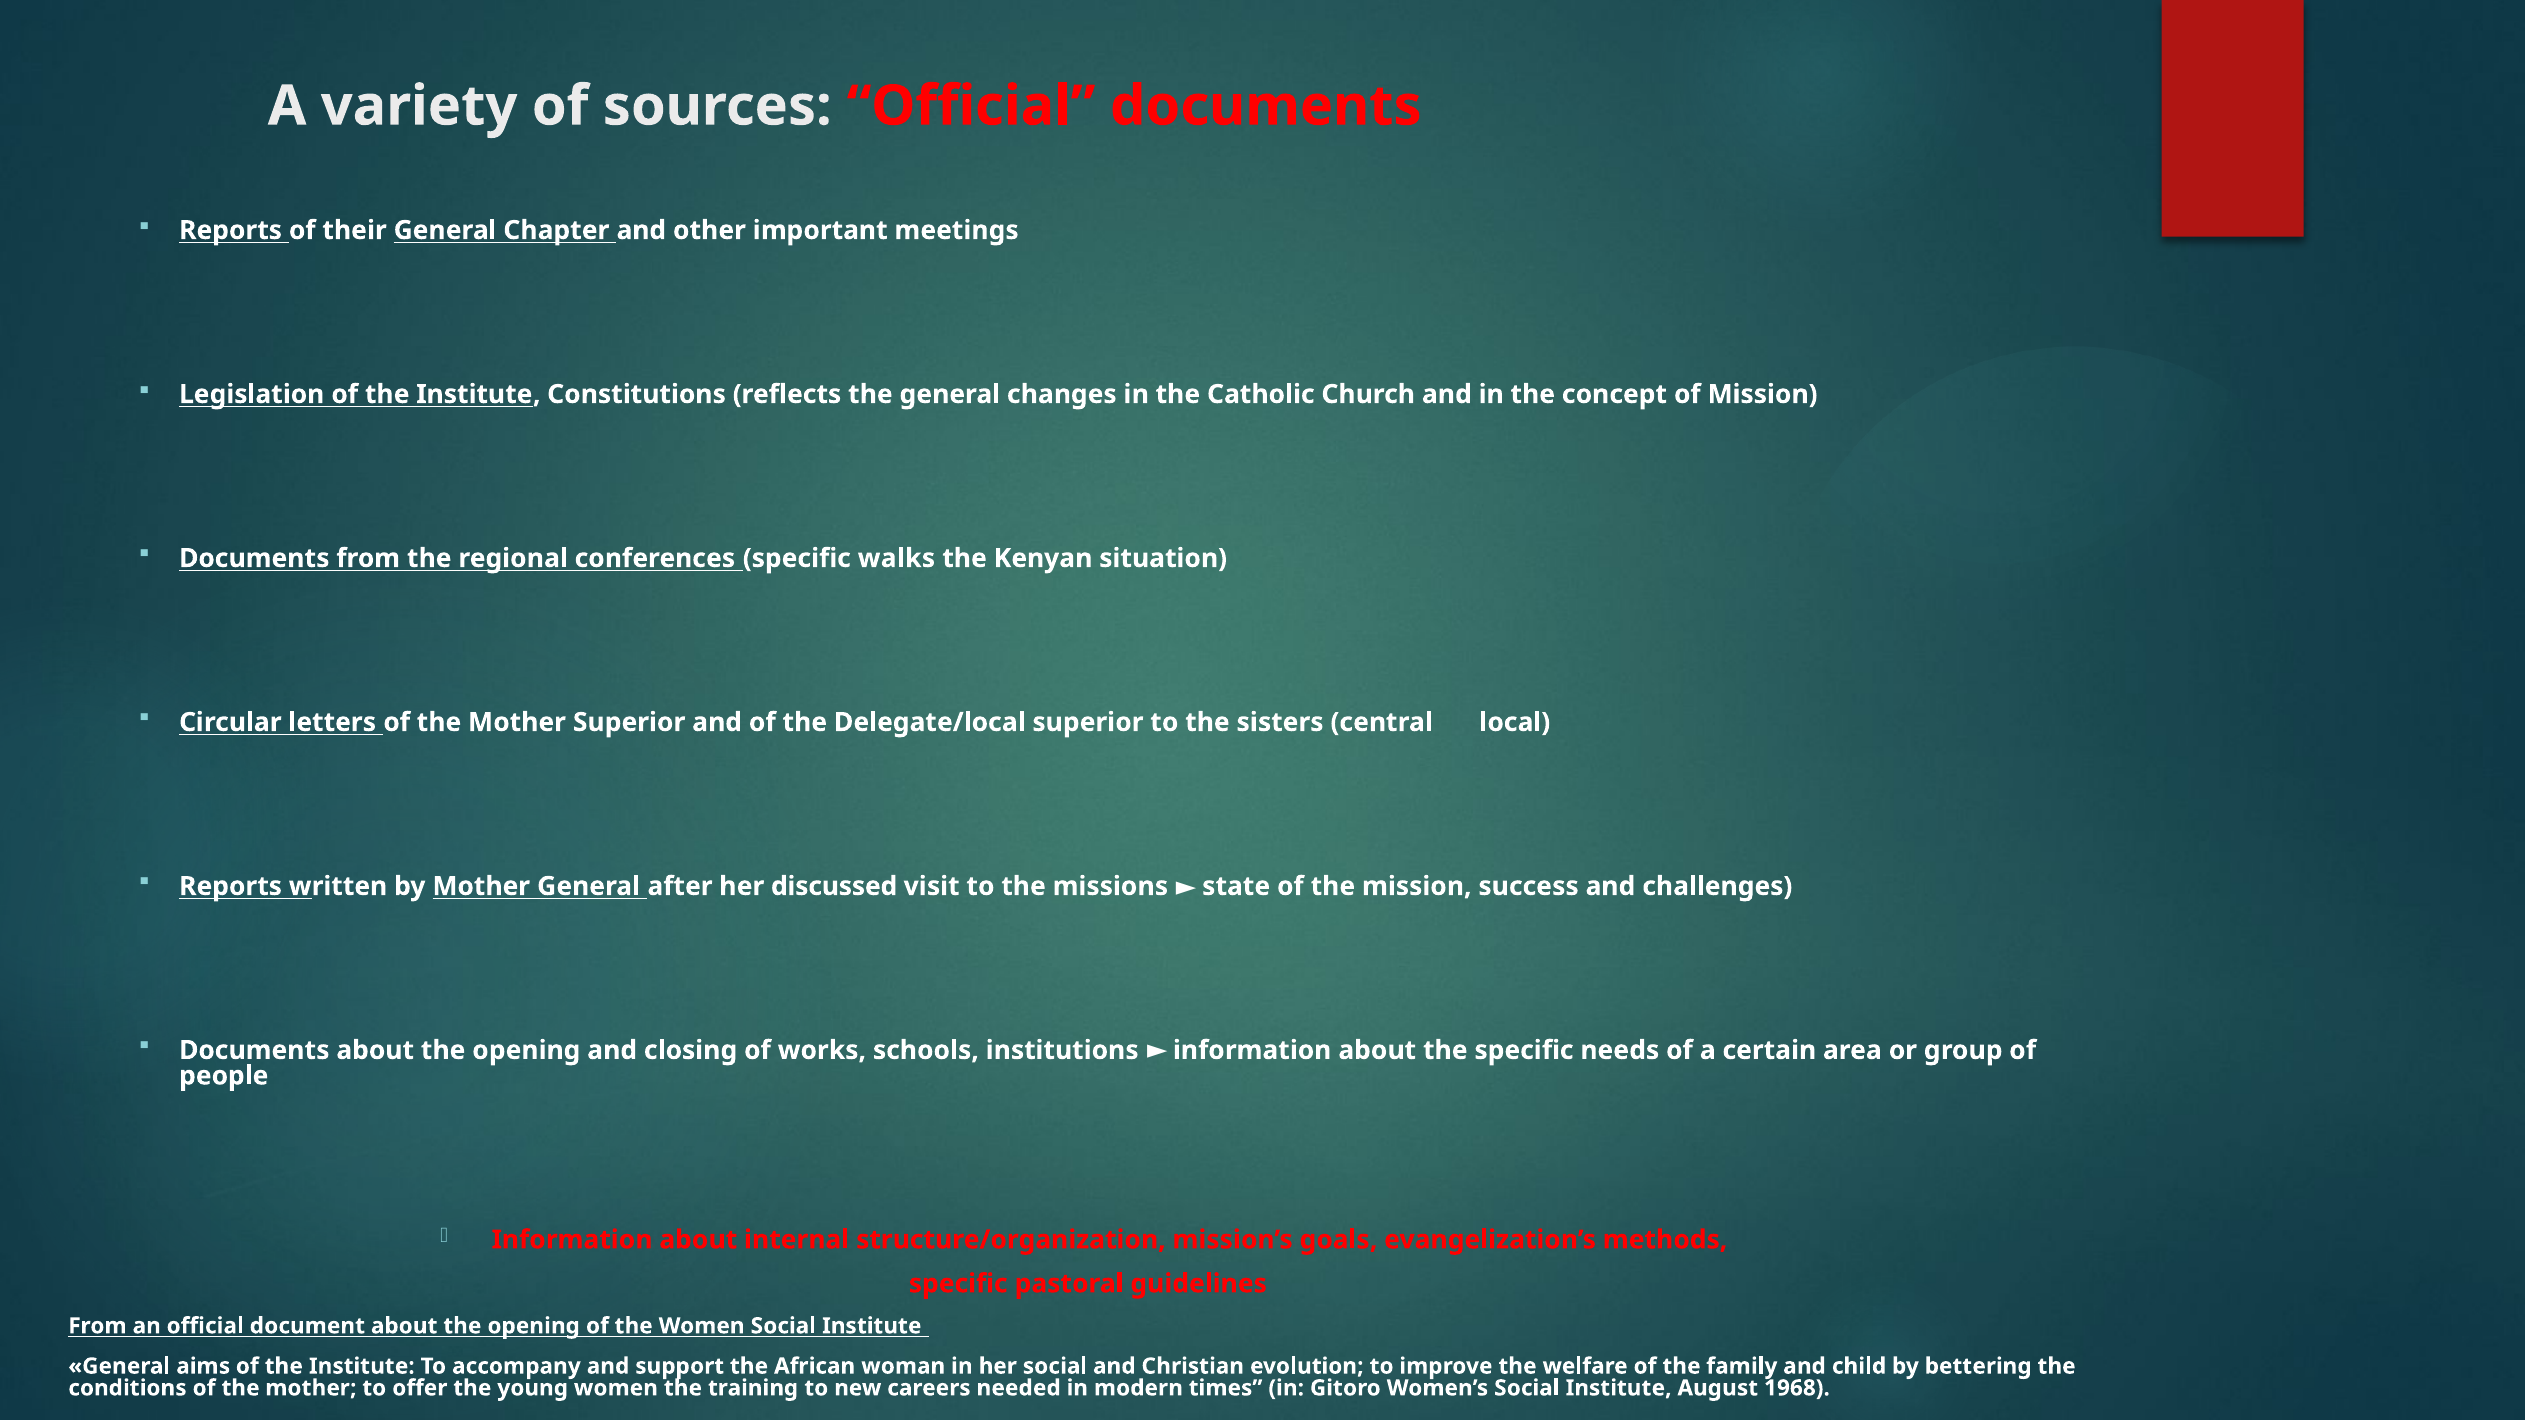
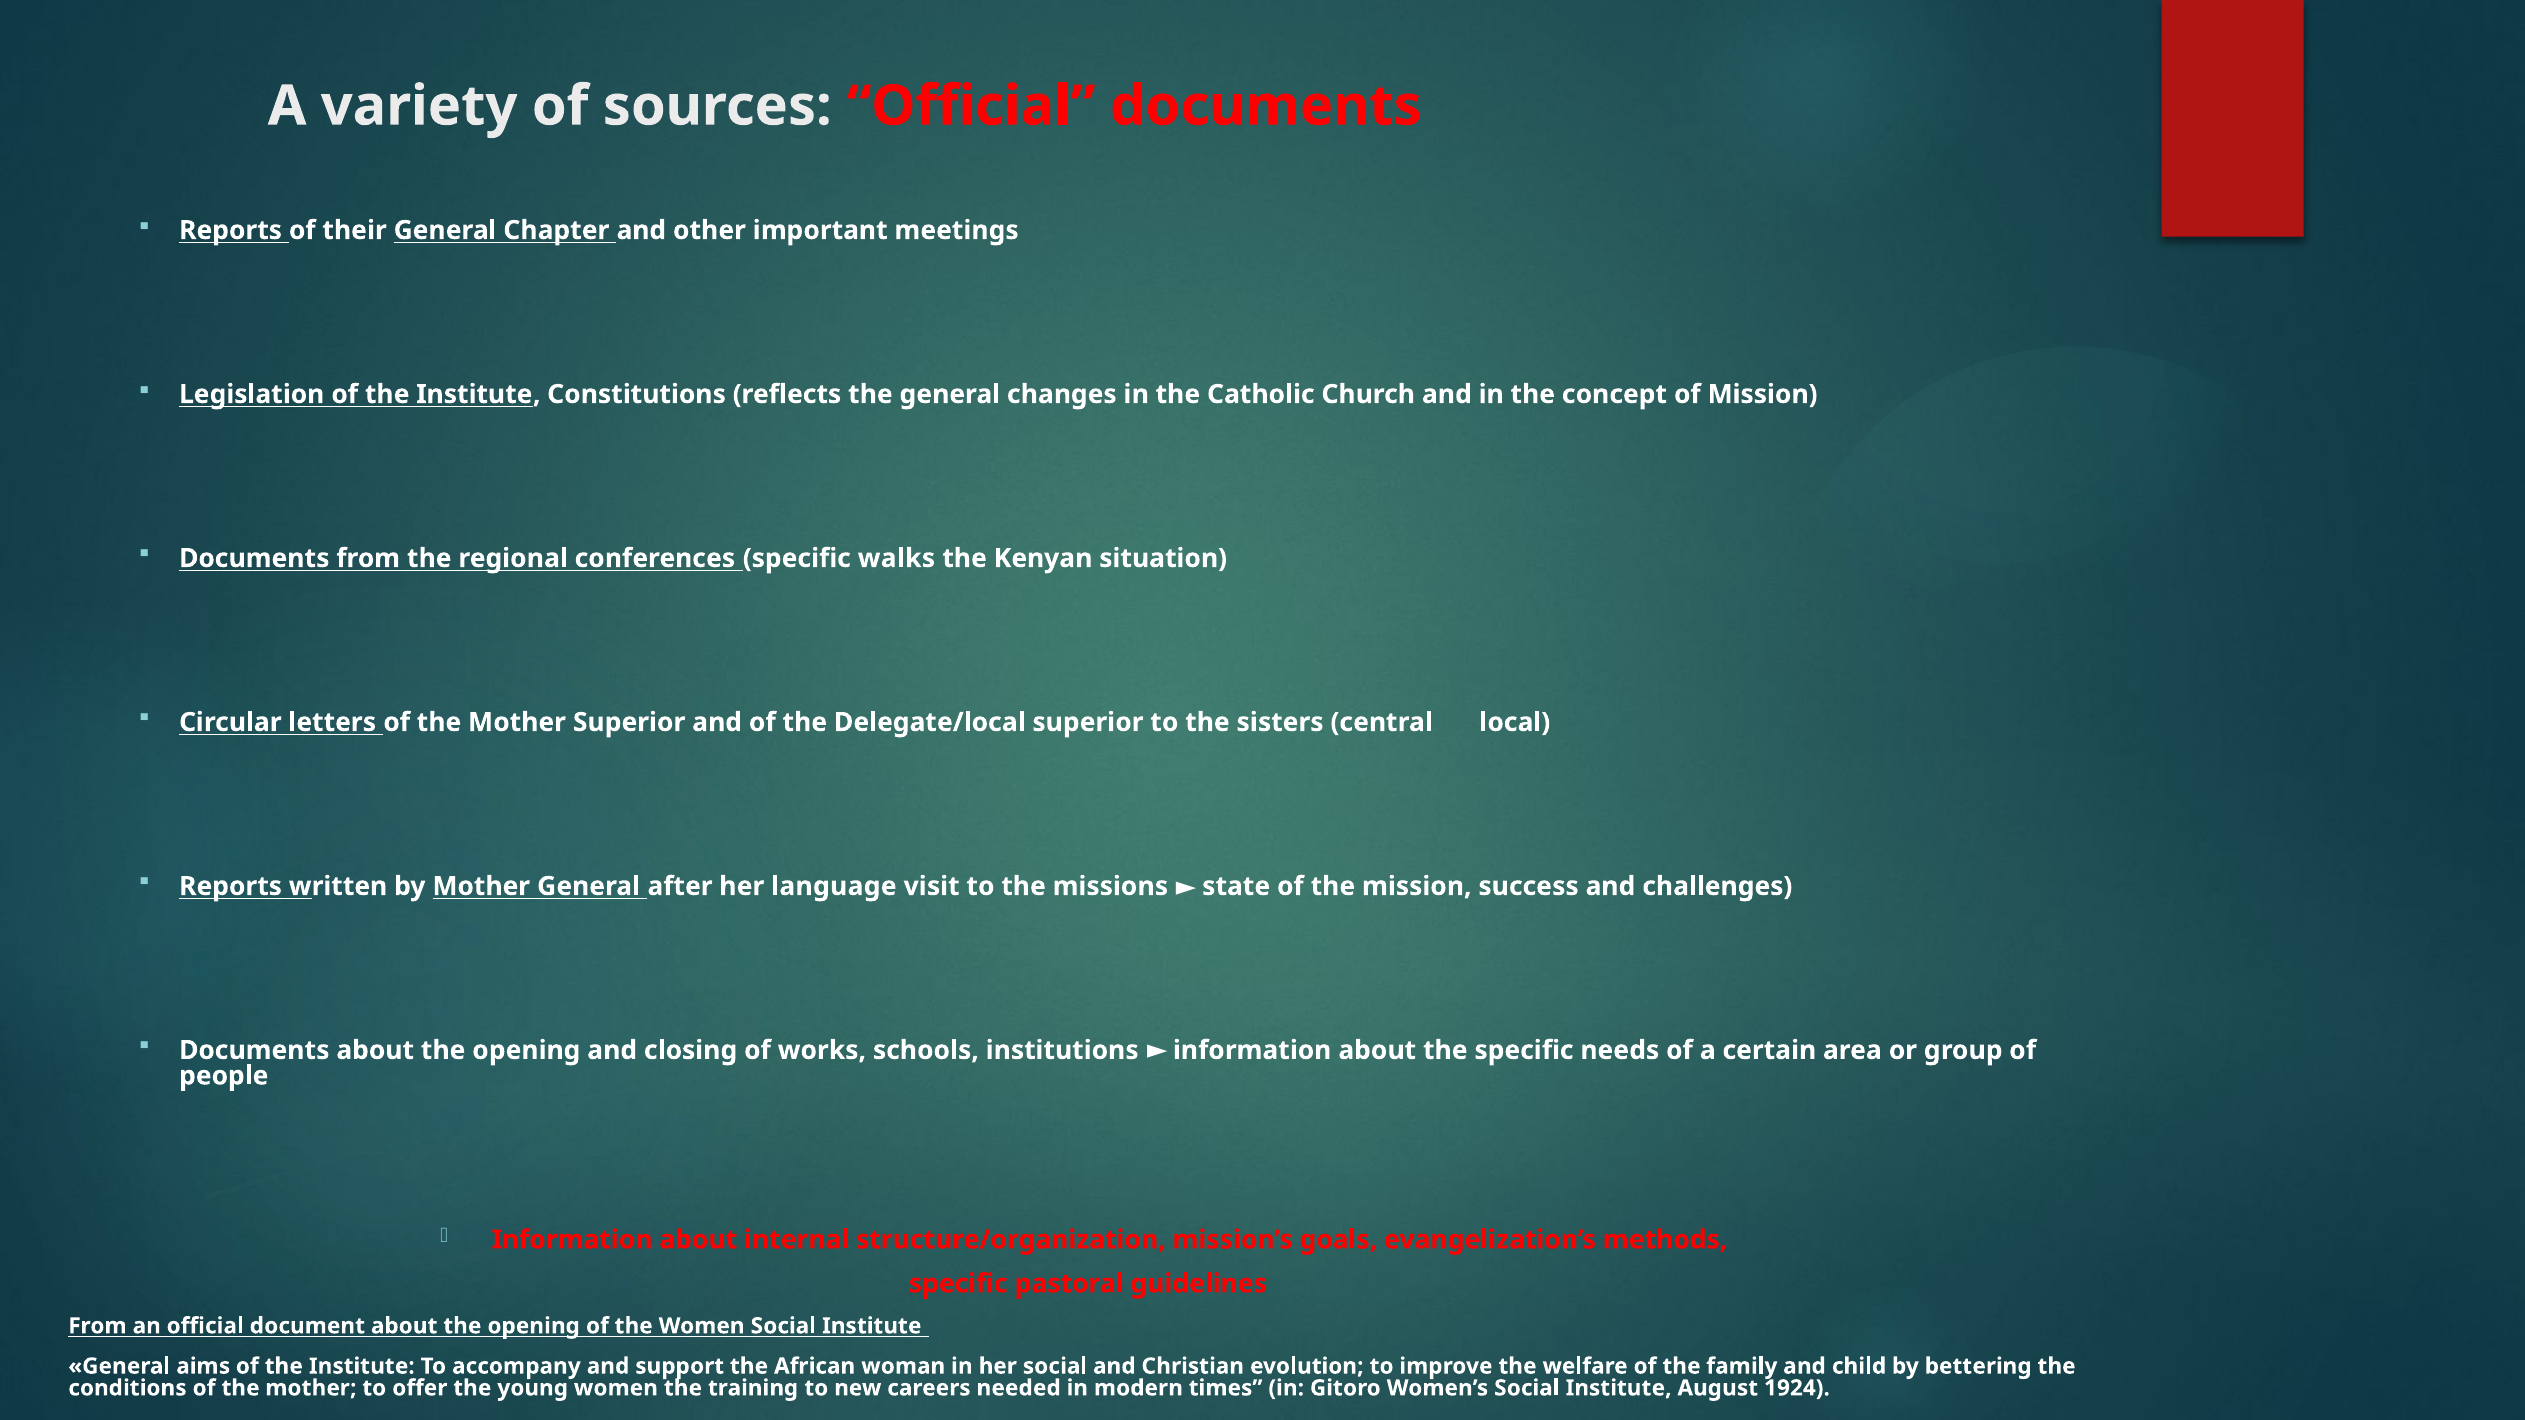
discussed: discussed -> language
1968: 1968 -> 1924
